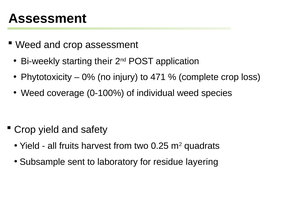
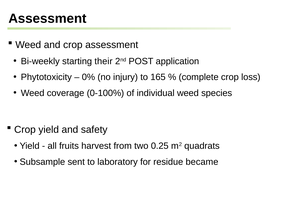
471: 471 -> 165
layering: layering -> became
